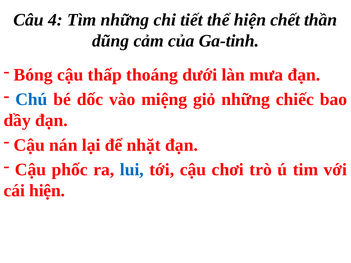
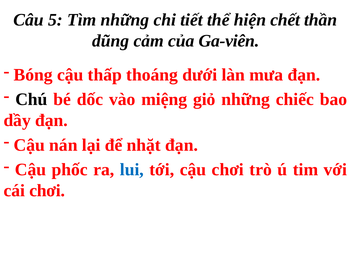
4: 4 -> 5
Ga-tinh: Ga-tinh -> Ga-viên
Chú colour: blue -> black
cái hiện: hiện -> chơi
